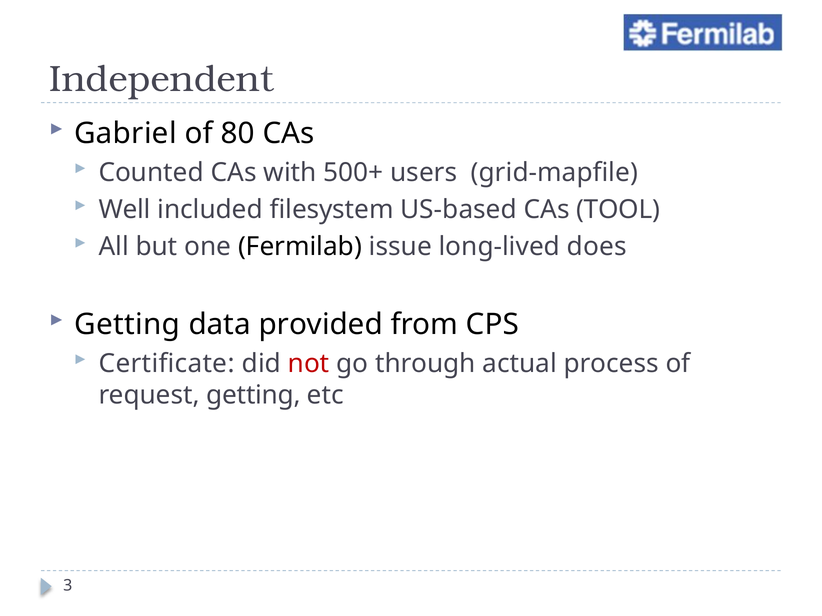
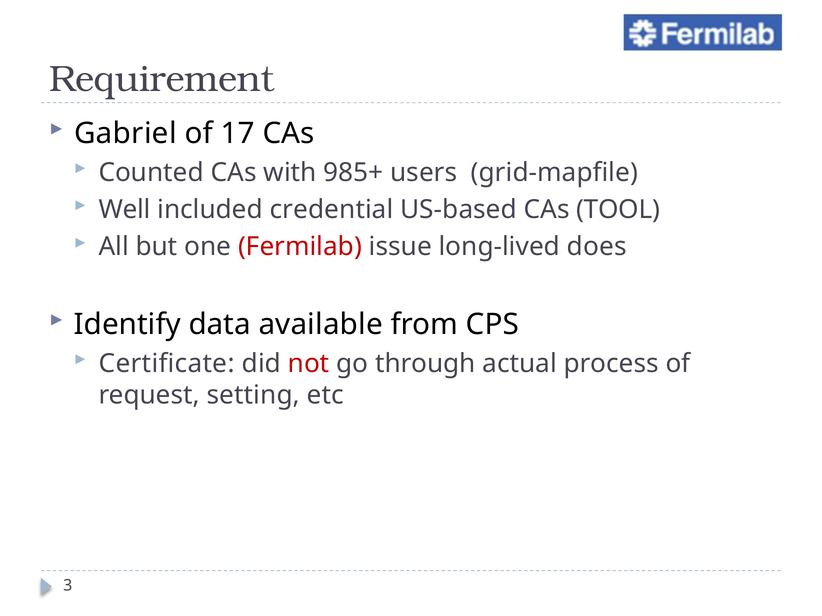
Independent: Independent -> Requirement
80: 80 -> 17
500+: 500+ -> 985+
filesystem: filesystem -> credential
Fermilab colour: black -> red
Getting at (127, 325): Getting -> Identify
provided: provided -> available
request getting: getting -> setting
